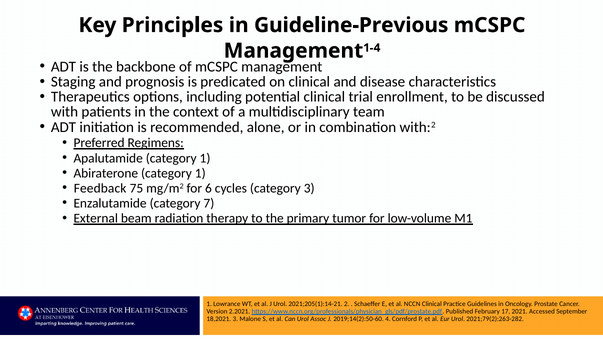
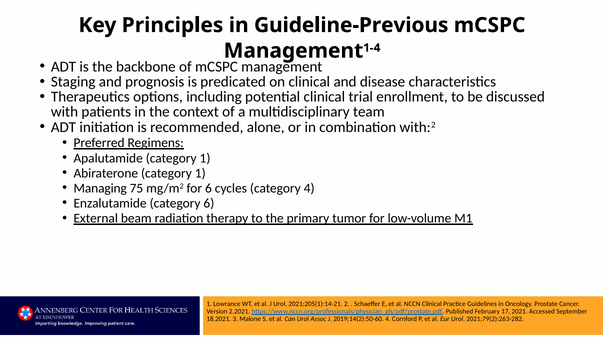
Feedback: Feedback -> Managing
category 3: 3 -> 4
category 7: 7 -> 6
